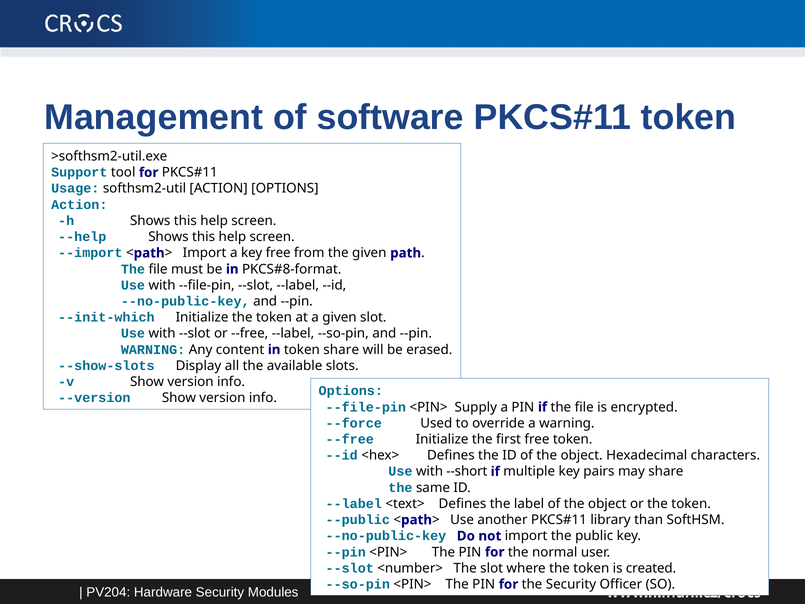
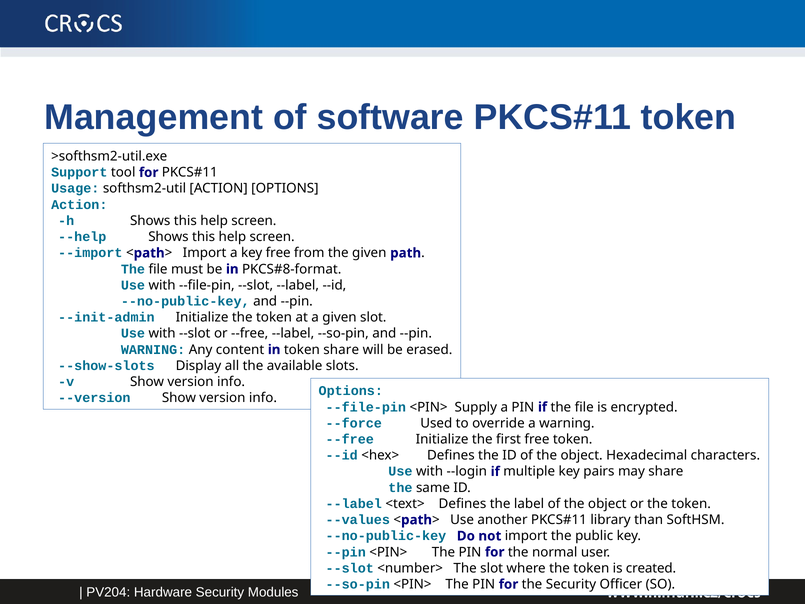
--init-which: --init-which -> --init-admin
--short: --short -> --login
--public: --public -> --values
